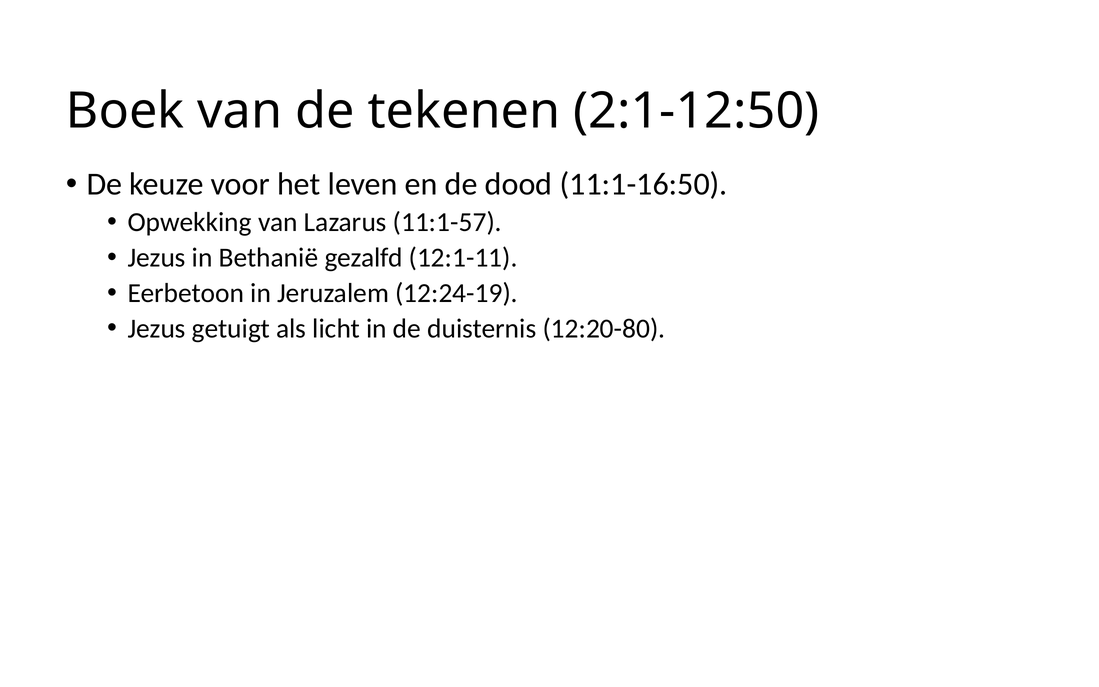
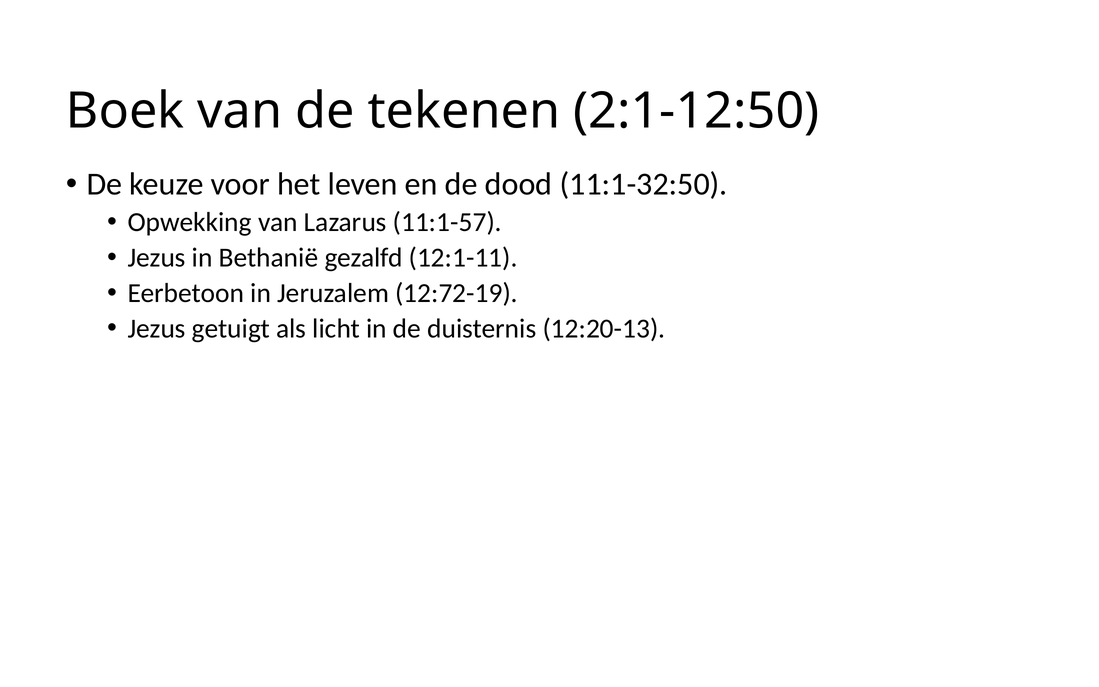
11:1-16:50: 11:1-16:50 -> 11:1-32:50
12:24-19: 12:24-19 -> 12:72-19
12:20-80: 12:20-80 -> 12:20-13
